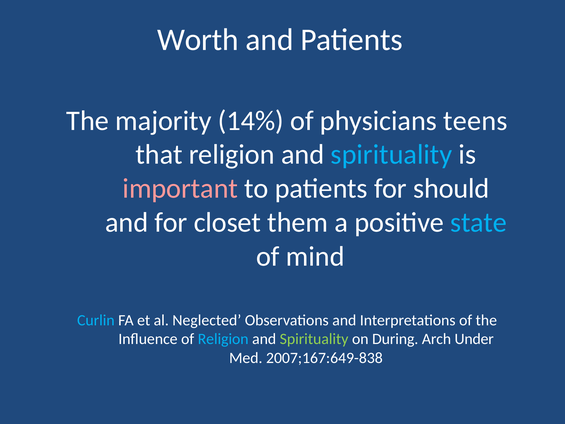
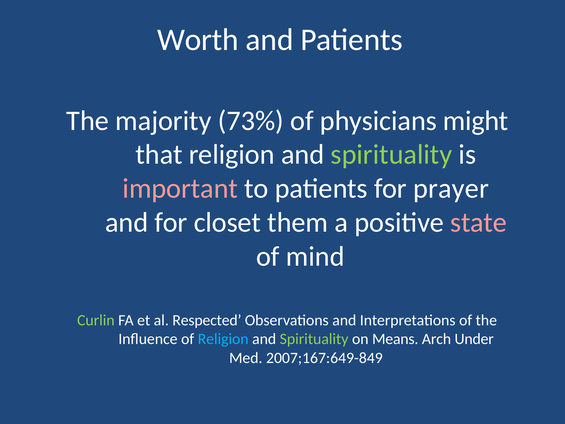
14%: 14% -> 73%
teens: teens -> might
spirituality at (391, 155) colour: light blue -> light green
should: should -> prayer
state colour: light blue -> pink
Curlin colour: light blue -> light green
Neglected: Neglected -> Respected
During: During -> Means
2007;167:649-838: 2007;167:649-838 -> 2007;167:649-849
